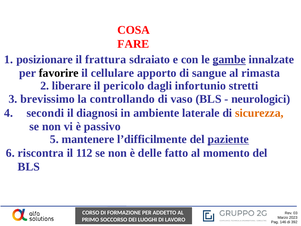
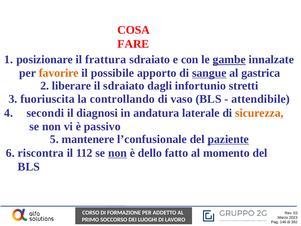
favorire colour: black -> orange
cellulare: cellulare -> possibile
sangue underline: none -> present
rimasta: rimasta -> gastrica
il pericolo: pericolo -> sdraiato
brevissimo: brevissimo -> fuoriuscita
neurologici: neurologici -> attendibile
ambiente: ambiente -> andatura
l’difficilmente: l’difficilmente -> l’confusionale
non at (118, 153) underline: none -> present
delle: delle -> dello
